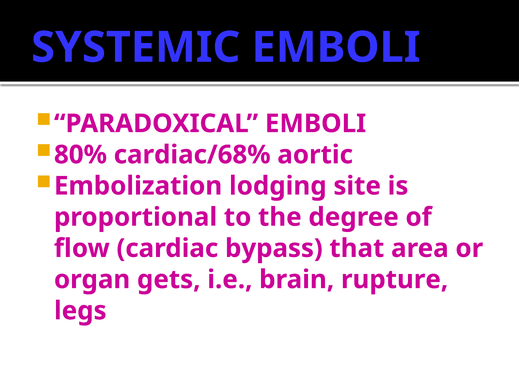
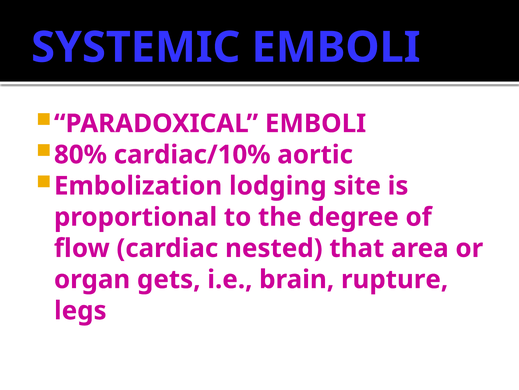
cardiac/68%: cardiac/68% -> cardiac/10%
bypass: bypass -> nested
